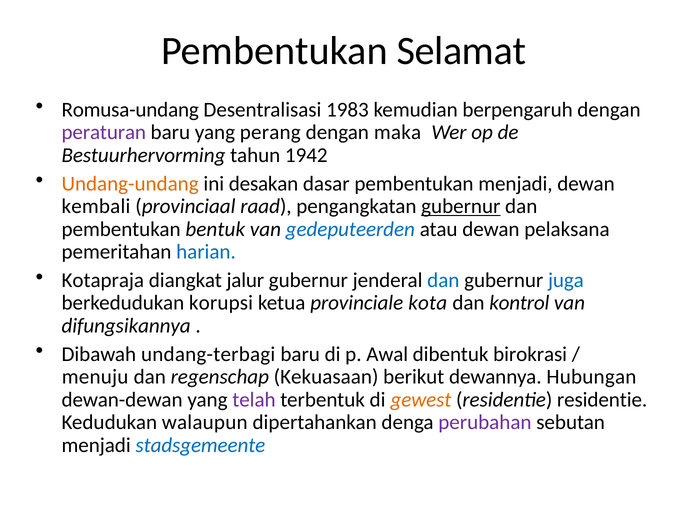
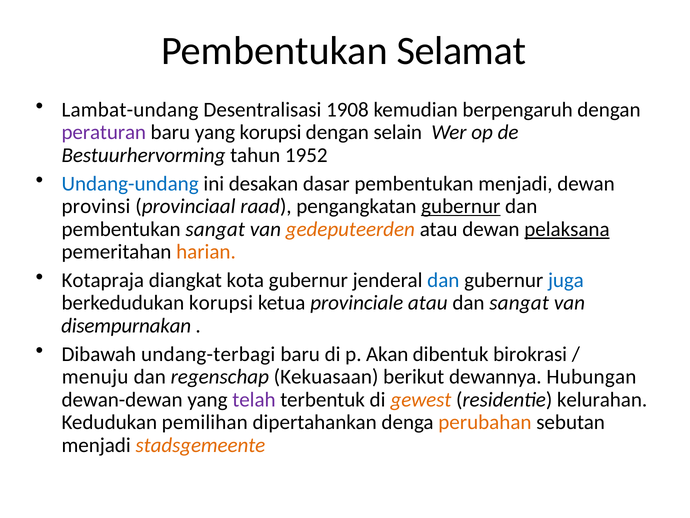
Romusa-undang: Romusa-undang -> Lambat-undang
1983: 1983 -> 1908
yang perang: perang -> korupsi
maka: maka -> selain
1942: 1942 -> 1952
Undang-undang colour: orange -> blue
kembali: kembali -> provinsi
pembentukan bentuk: bentuk -> sangat
gedeputeerden colour: blue -> orange
pelaksana underline: none -> present
harian colour: blue -> orange
jalur: jalur -> kota
provinciale kota: kota -> atau
dan kontrol: kontrol -> sangat
difungsikannya: difungsikannya -> disempurnakan
Awal: Awal -> Akan
residentie residentie: residentie -> kelurahan
walaupun: walaupun -> pemilihan
perubahan colour: purple -> orange
stadsgemeente colour: blue -> orange
